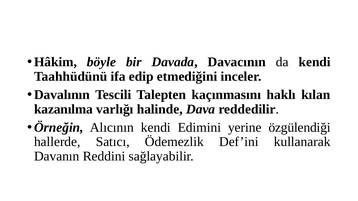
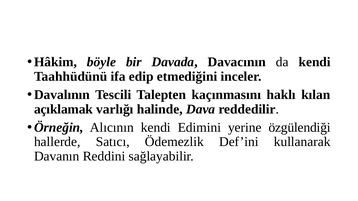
kazanılma: kazanılma -> açıklamak
